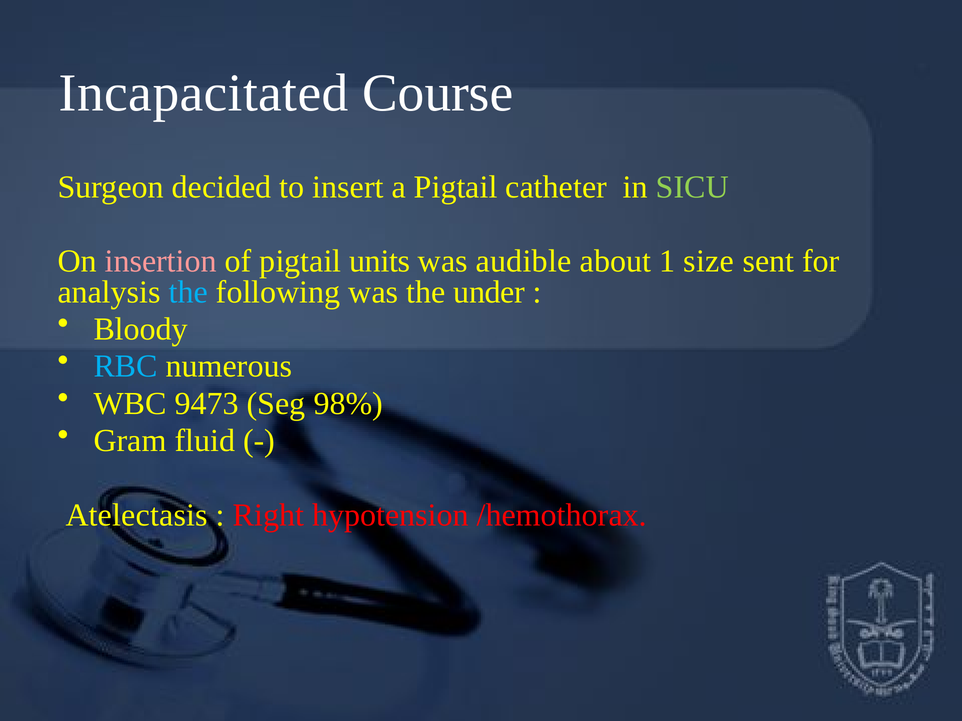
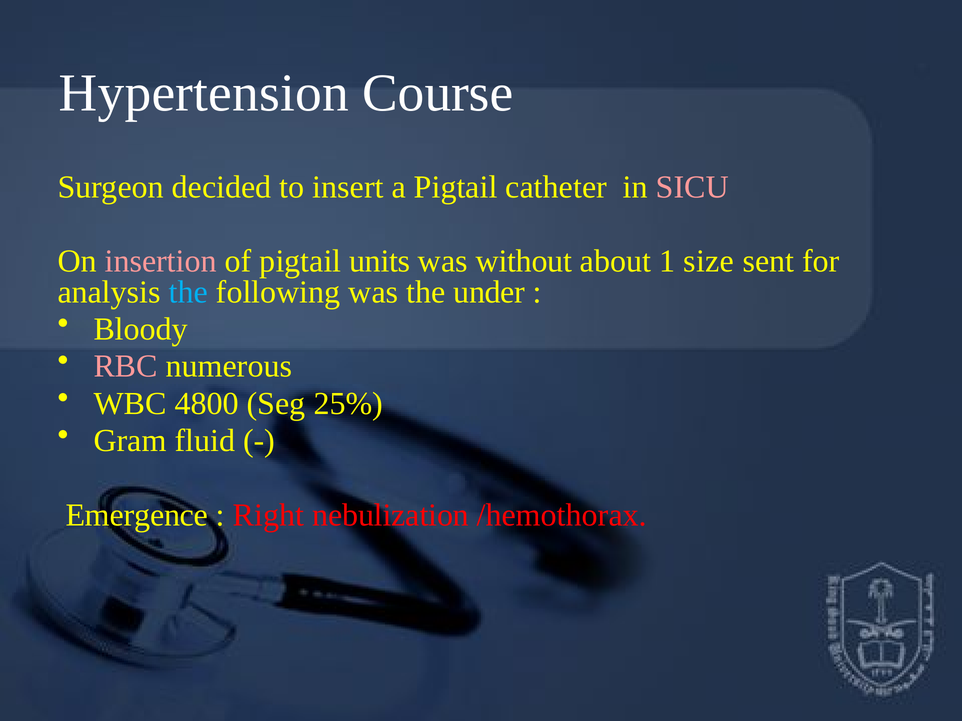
Incapacitated: Incapacitated -> Hypertension
SICU colour: light green -> pink
audible: audible -> without
RBC colour: light blue -> pink
9473: 9473 -> 4800
98%: 98% -> 25%
Atelectasis: Atelectasis -> Emergence
hypotension: hypotension -> nebulization
